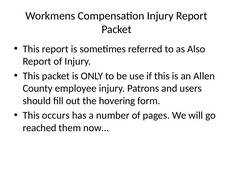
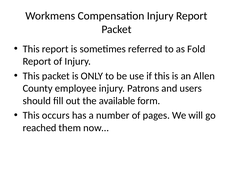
Also: Also -> Fold
hovering: hovering -> available
